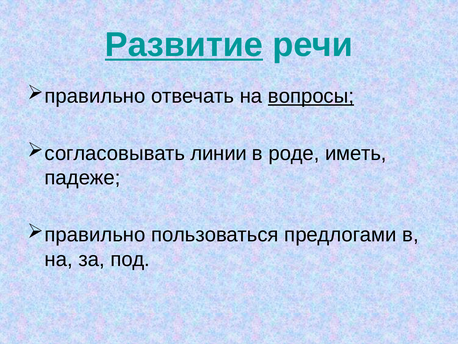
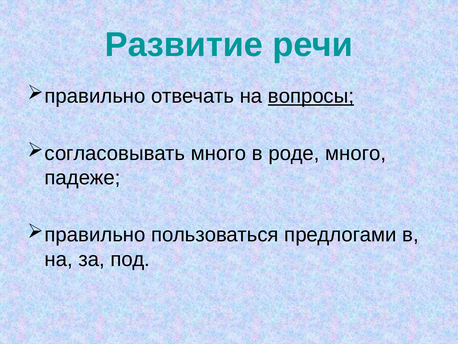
Развитие underline: present -> none
линии at (219, 153): линии -> много
роде иметь: иметь -> много
